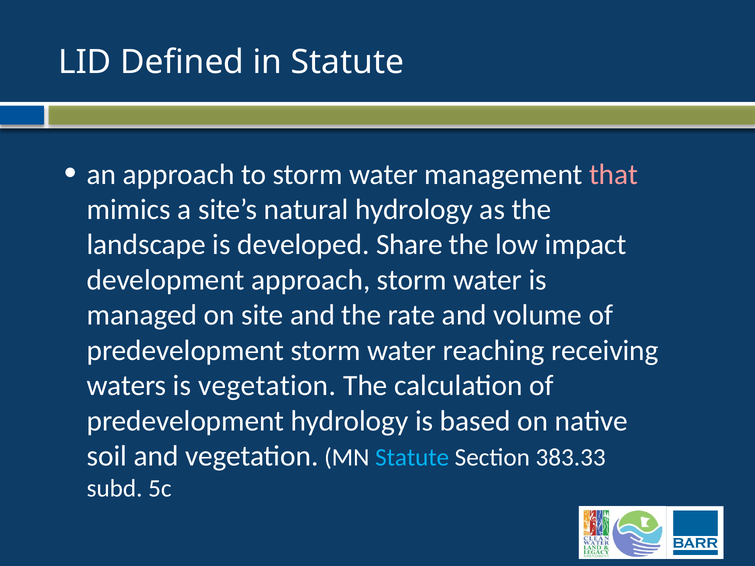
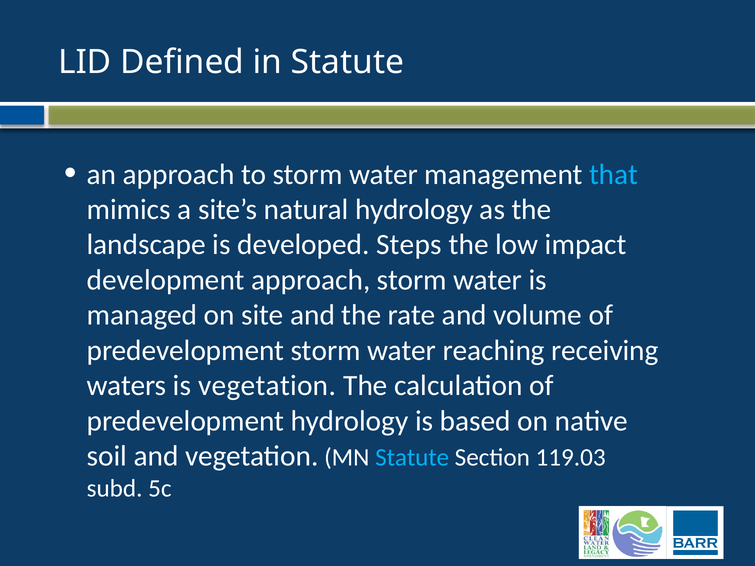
that colour: pink -> light blue
Share: Share -> Steps
383.33: 383.33 -> 119.03
